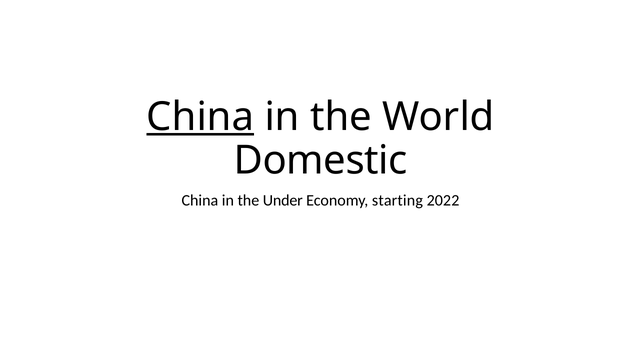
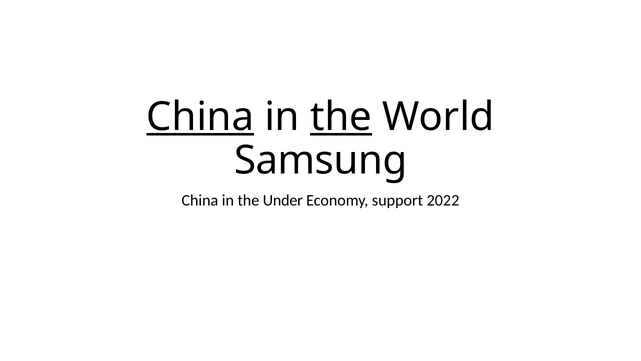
the at (341, 117) underline: none -> present
Domestic: Domestic -> Samsung
starting: starting -> support
